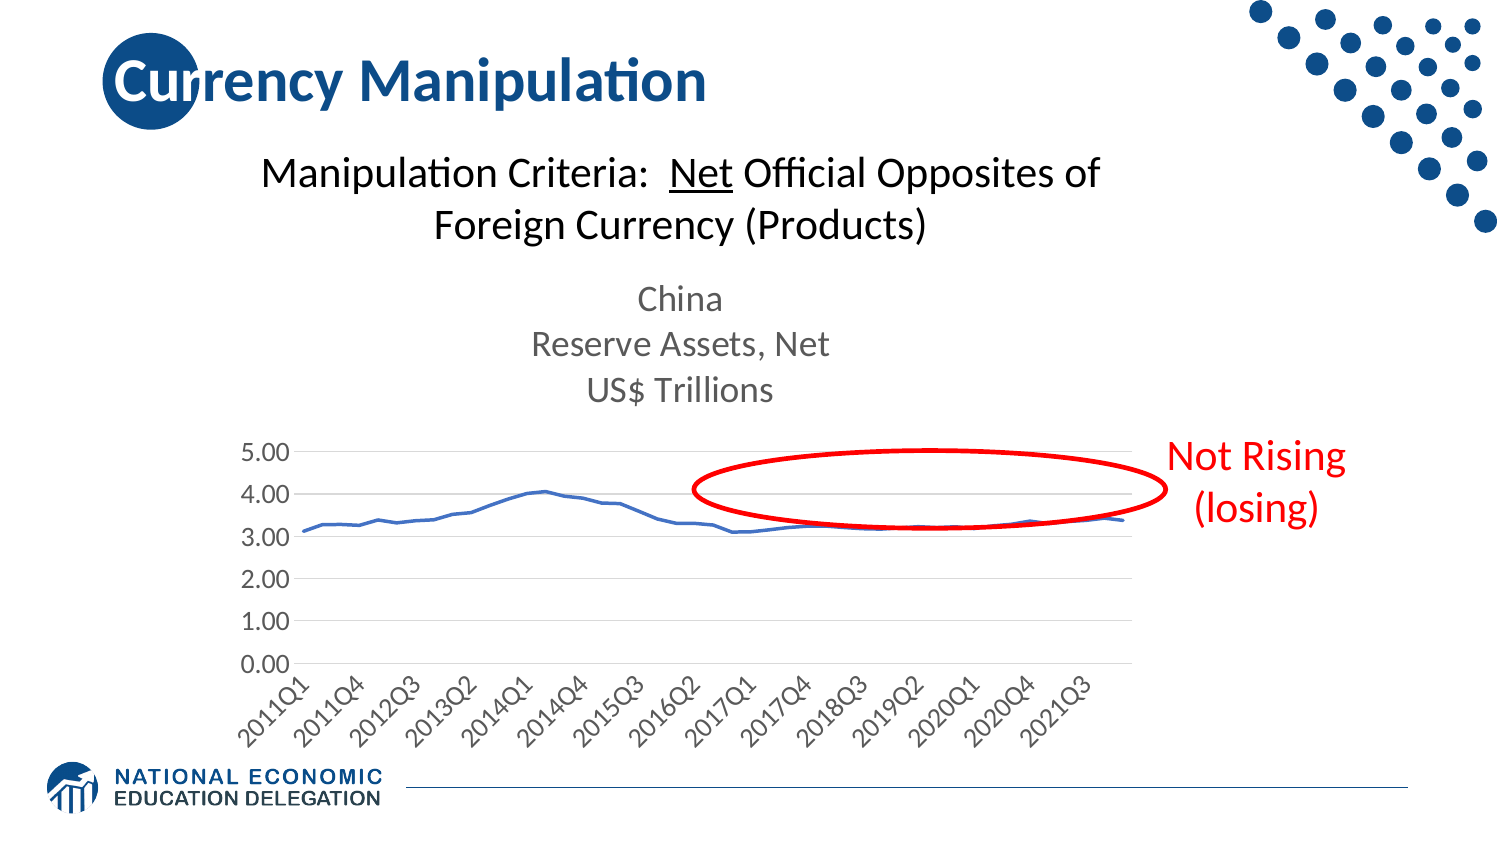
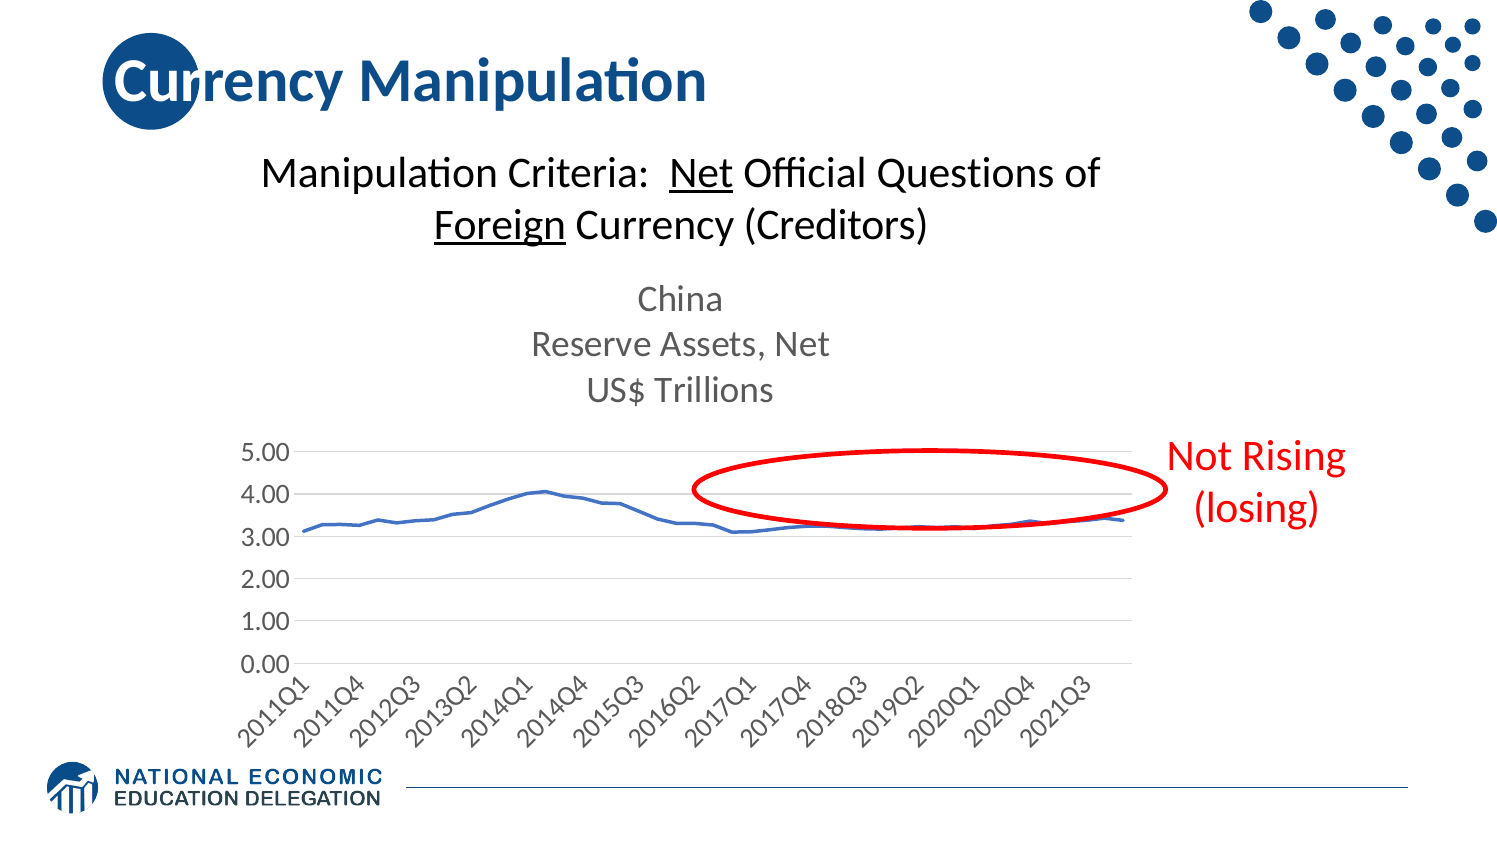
Opposites: Opposites -> Questions
Foreign underline: none -> present
Products: Products -> Creditors
